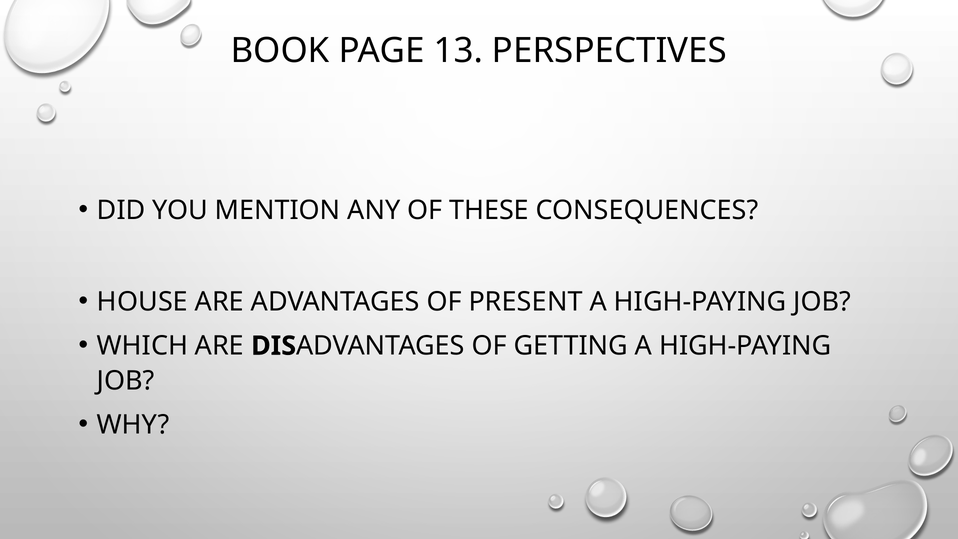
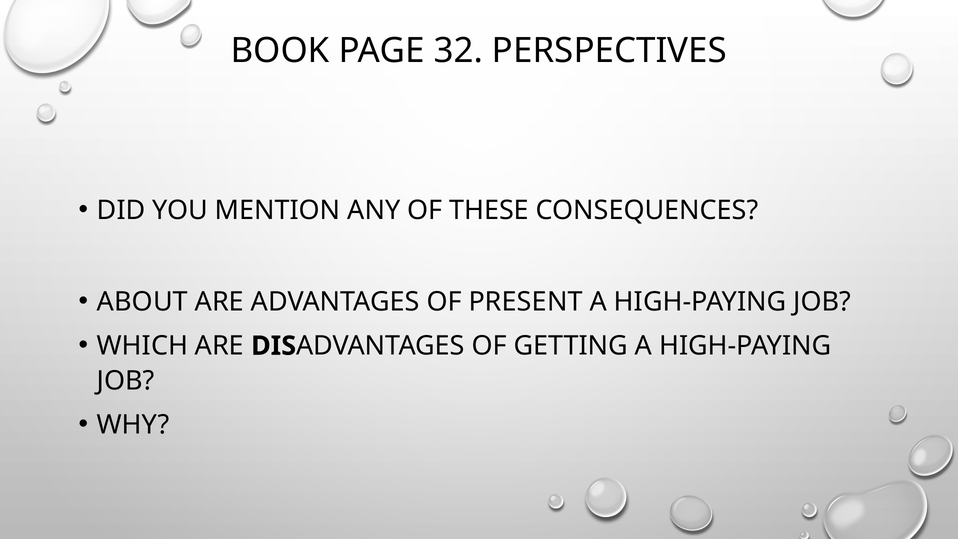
13: 13 -> 32
HOUSE: HOUSE -> ABOUT
